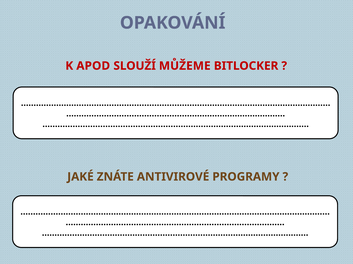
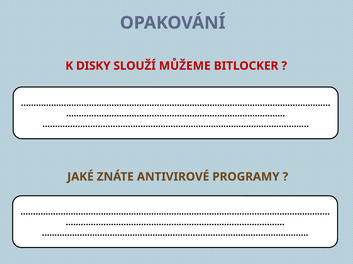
APOD: APOD -> DISKY
